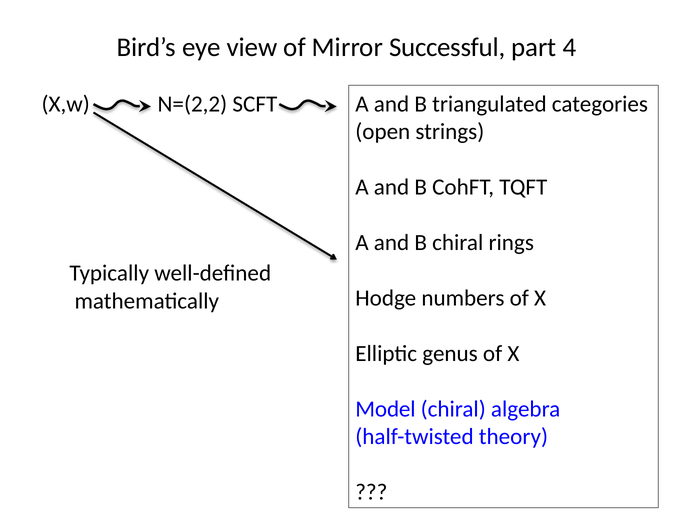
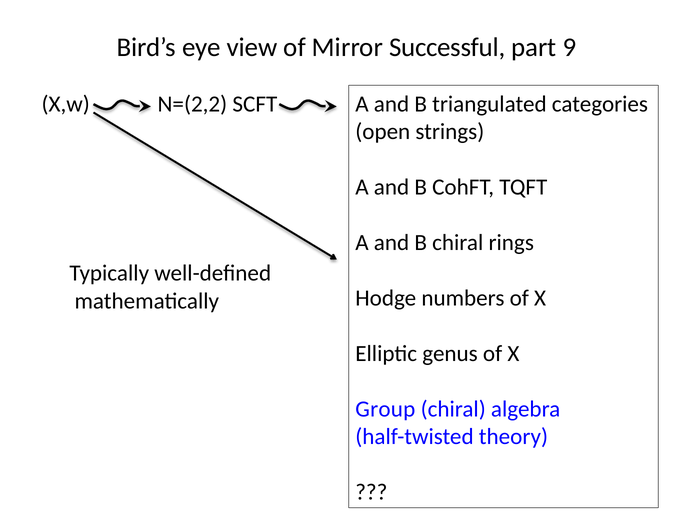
4: 4 -> 9
Model: Model -> Group
